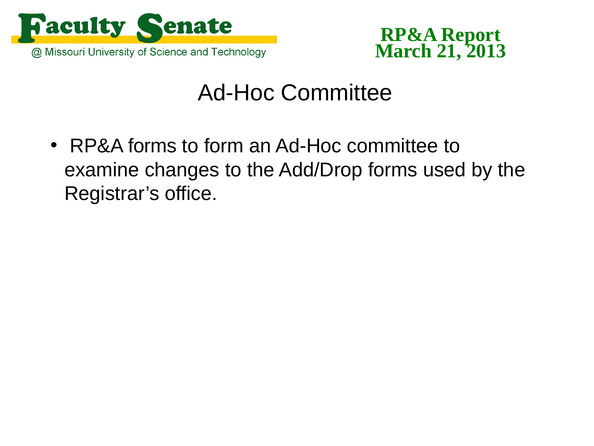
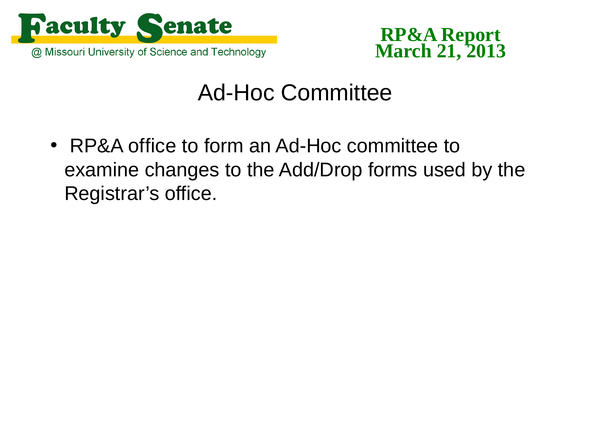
RP&A forms: forms -> office
